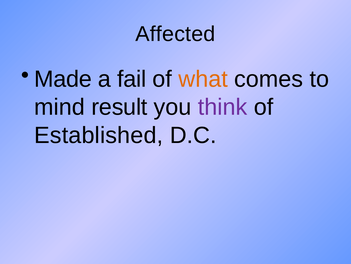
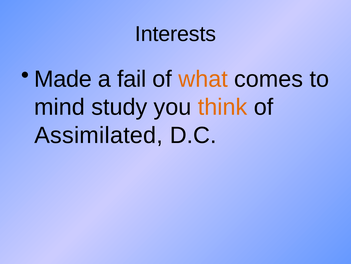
Affected: Affected -> Interests
result: result -> study
think colour: purple -> orange
Established: Established -> Assimilated
